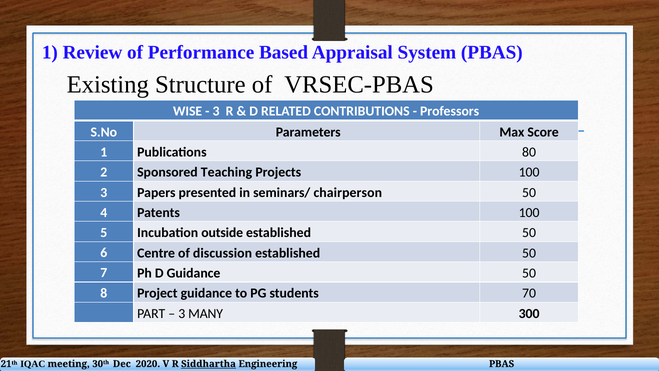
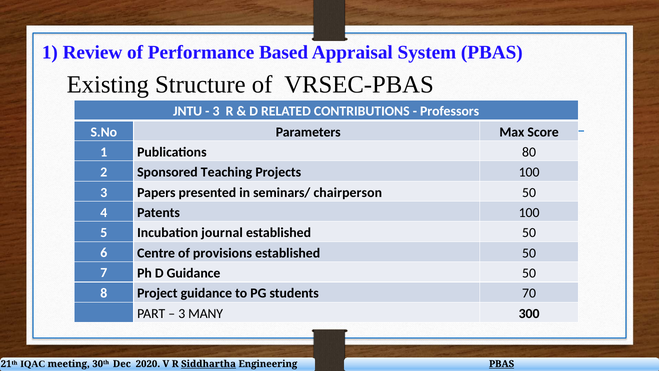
WISE: WISE -> JNTU
outside: outside -> journal
discussion: discussion -> provisions
PBAS at (502, 364) underline: none -> present
